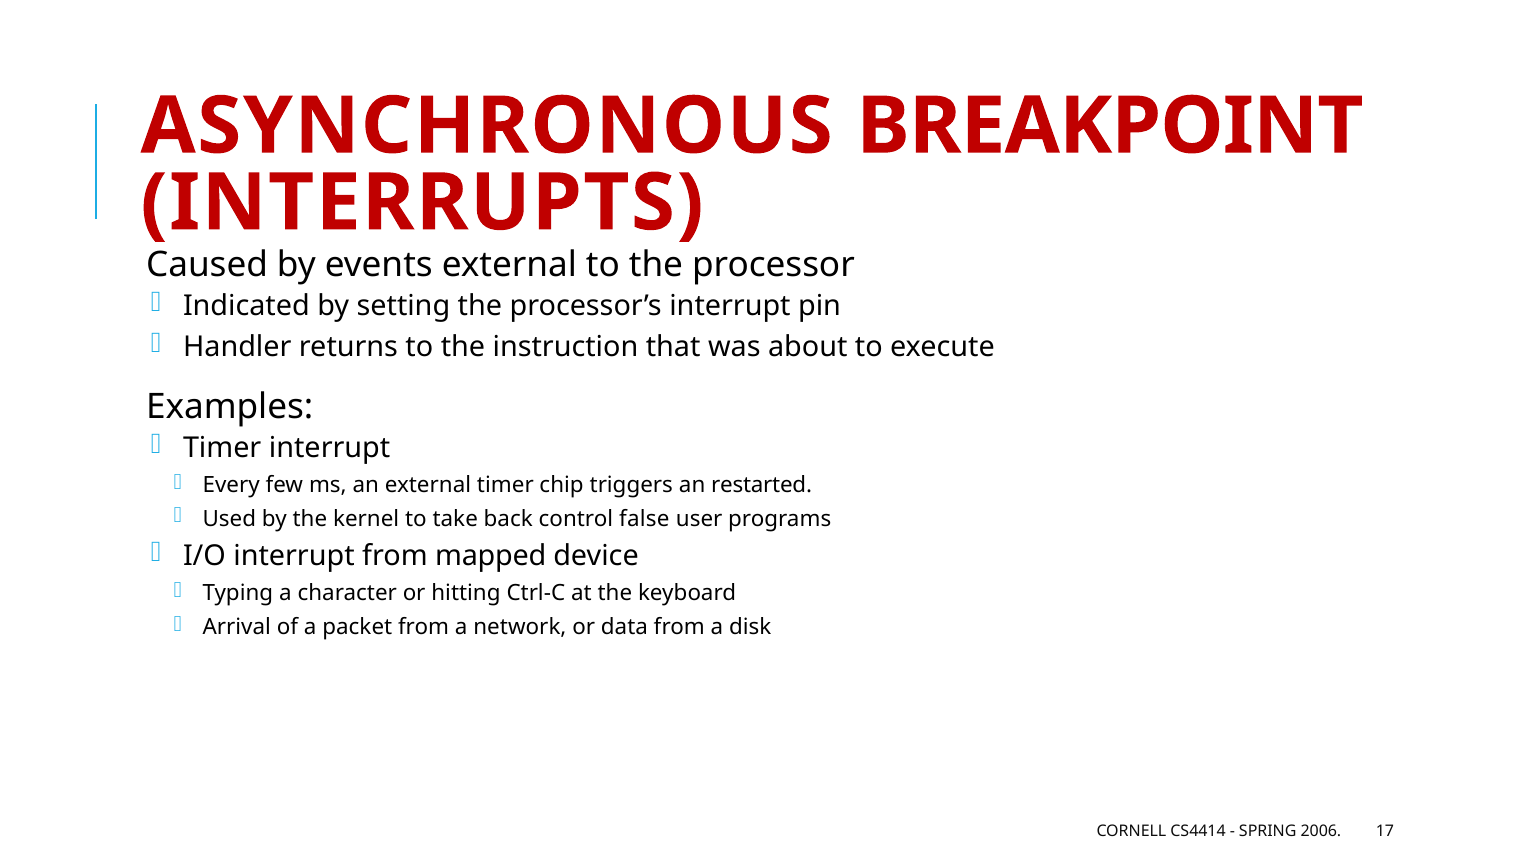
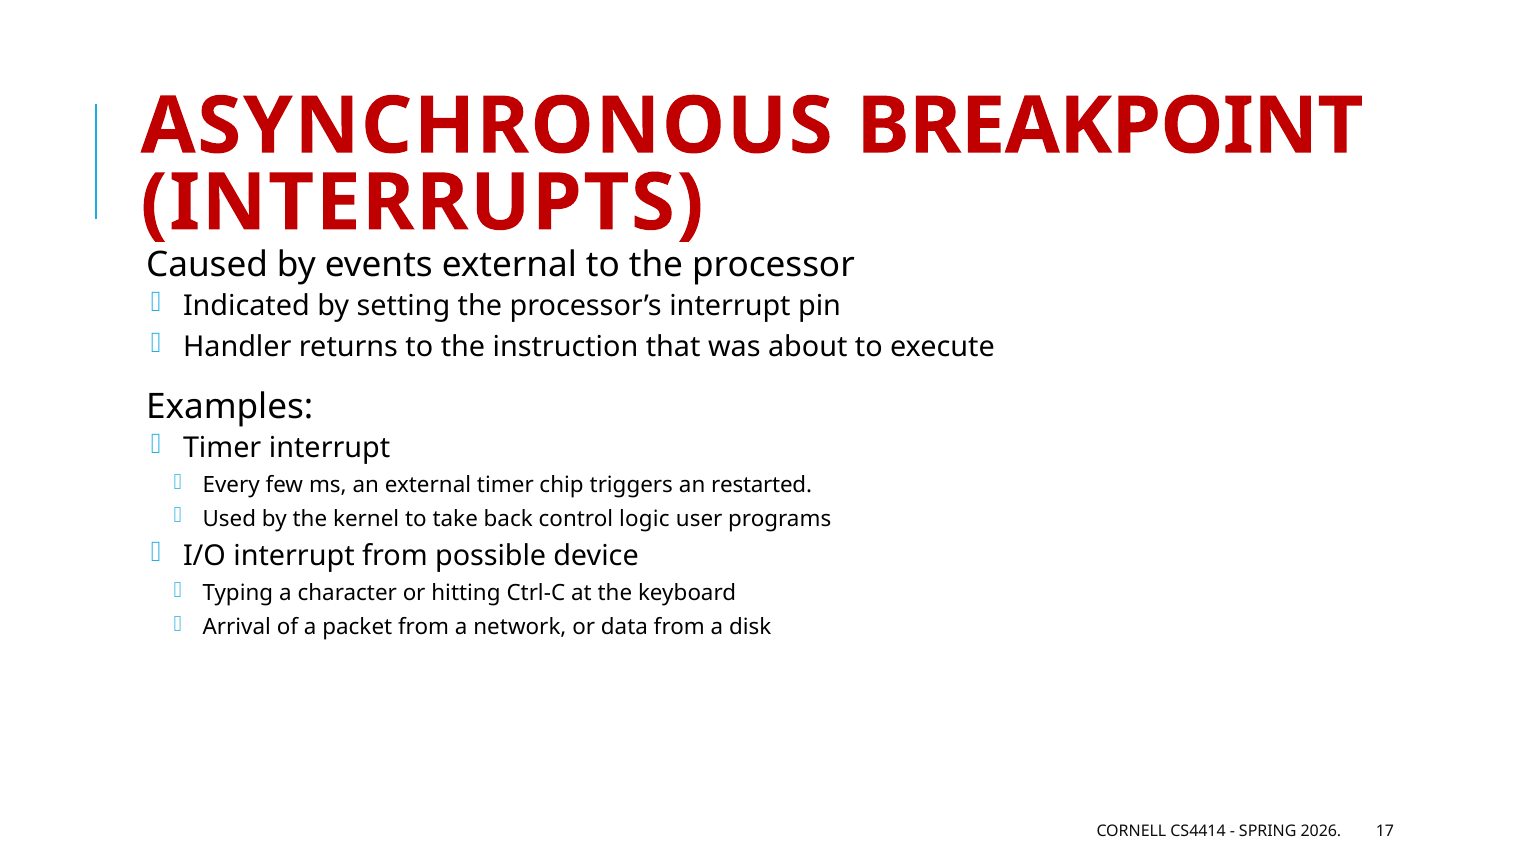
false: false -> logic
mapped: mapped -> possible
2006: 2006 -> 2026
